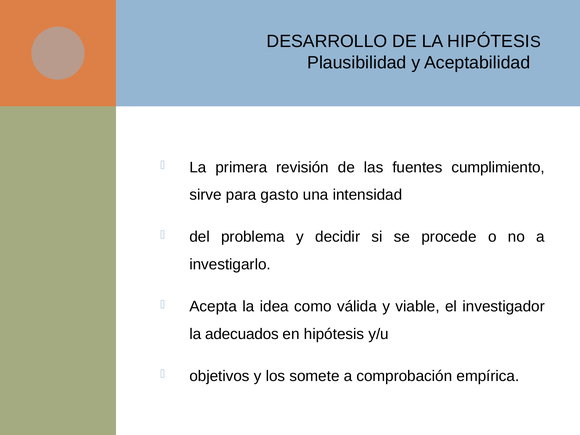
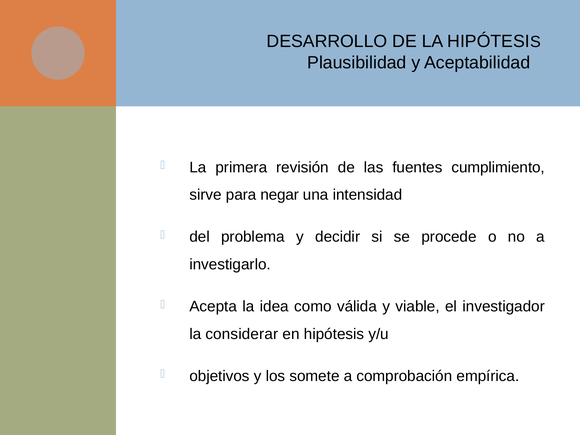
gasto: gasto -> negar
adecuados: adecuados -> considerar
